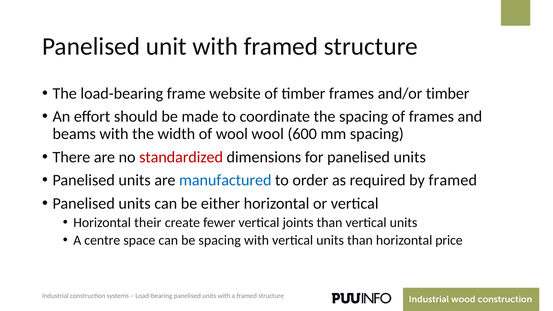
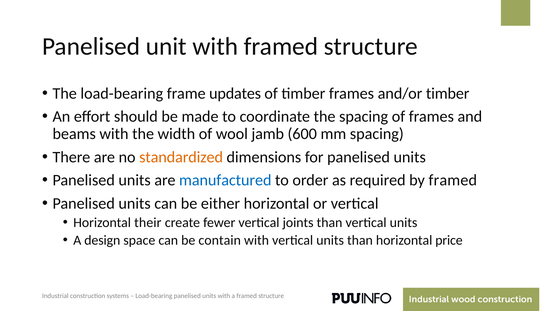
website: website -> updates
wool wool: wool -> jamb
standardized colour: red -> orange
centre: centre -> design
be spacing: spacing -> contain
